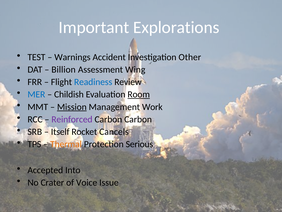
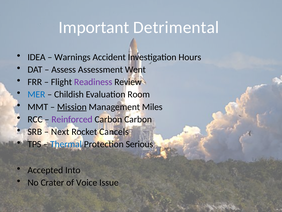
Explorations: Explorations -> Detrimental
TEST: TEST -> IDEA
Other: Other -> Hours
Billion: Billion -> Assess
Wing: Wing -> Went
Readiness colour: blue -> purple
Room underline: present -> none
Work: Work -> Miles
Itself: Itself -> Next
Thermal colour: orange -> blue
